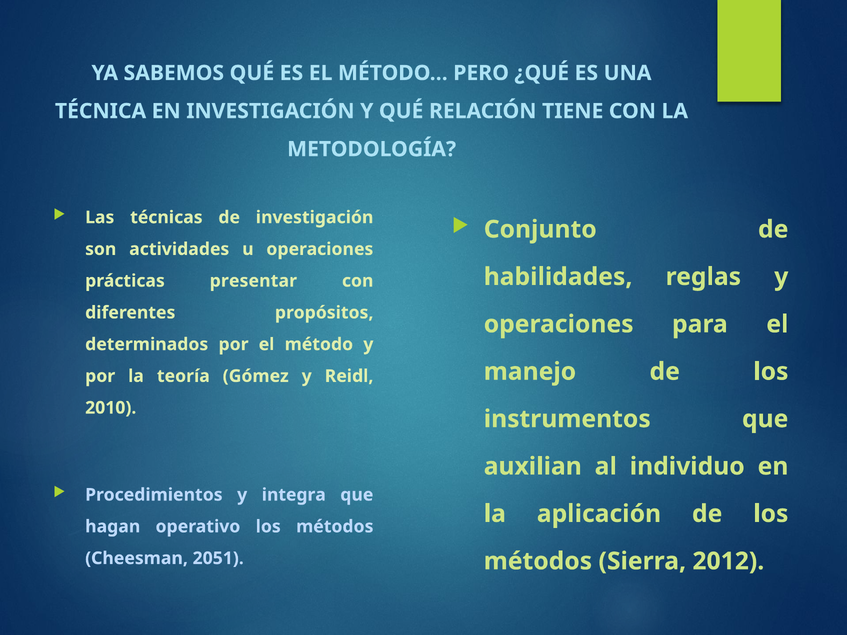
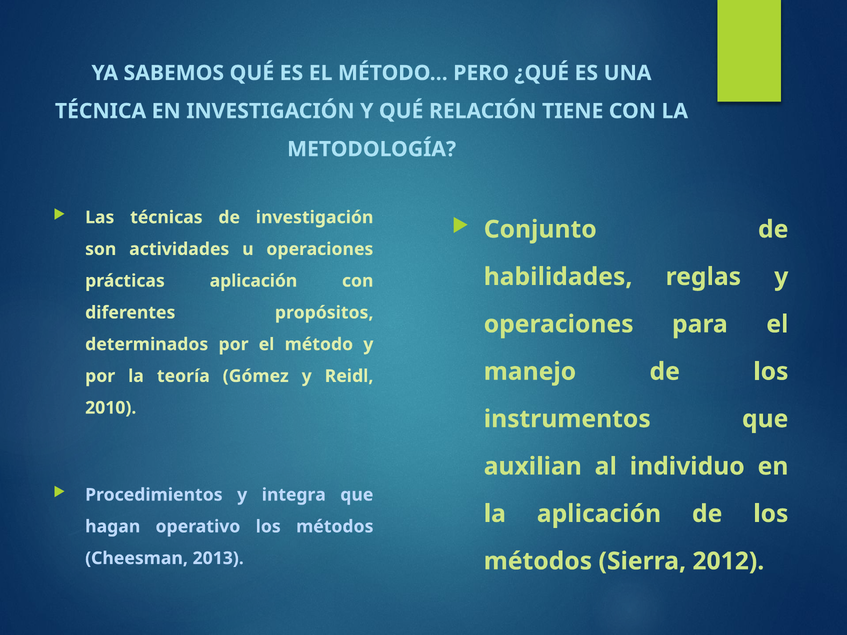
prácticas presentar: presentar -> aplicación
2051: 2051 -> 2013
